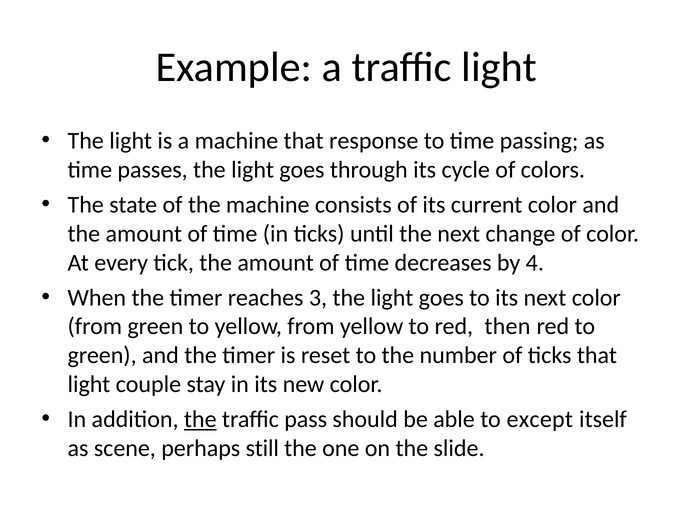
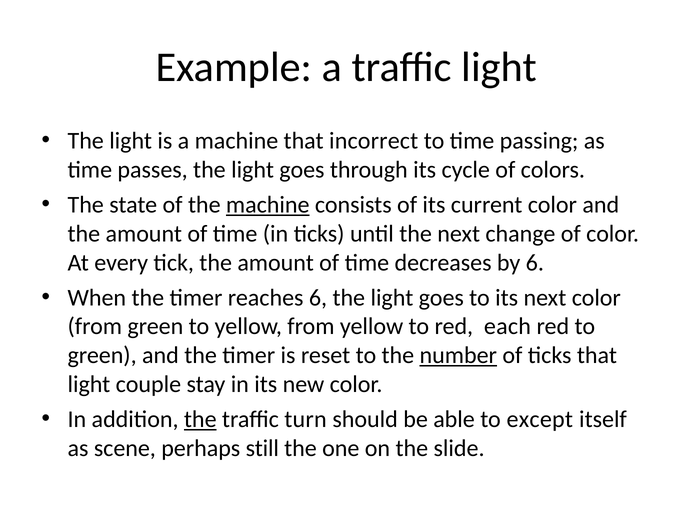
response: response -> incorrect
machine at (268, 205) underline: none -> present
by 4: 4 -> 6
reaches 3: 3 -> 6
then: then -> each
number underline: none -> present
pass: pass -> turn
